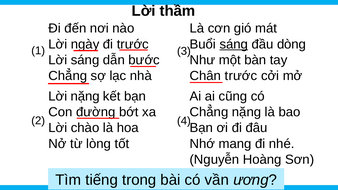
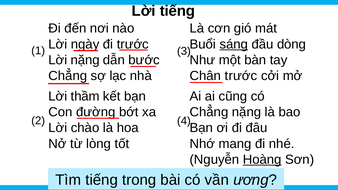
Lời thầm: thầm -> tiếng
Lời sáng: sáng -> nặng
Lời nặng: nặng -> thầm
Hoàng underline: none -> present
